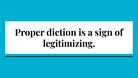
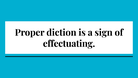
legitimizing: legitimizing -> effectuating
